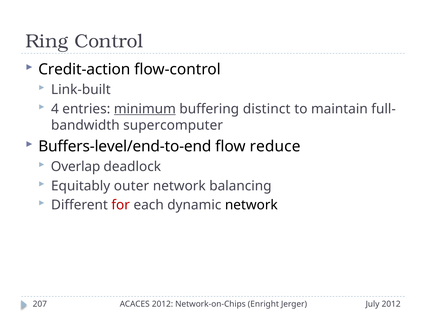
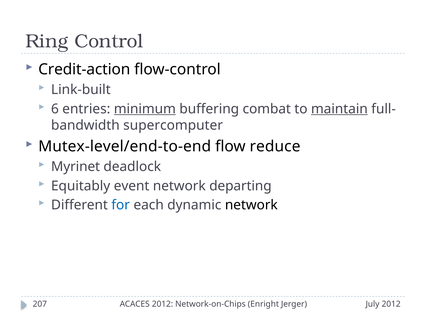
4: 4 -> 6
distinct: distinct -> combat
maintain underline: none -> present
Buffers-level/end-to-end: Buffers-level/end-to-end -> Mutex-level/end-to-end
Overlap: Overlap -> Myrinet
outer: outer -> event
balancing: balancing -> departing
for colour: red -> blue
